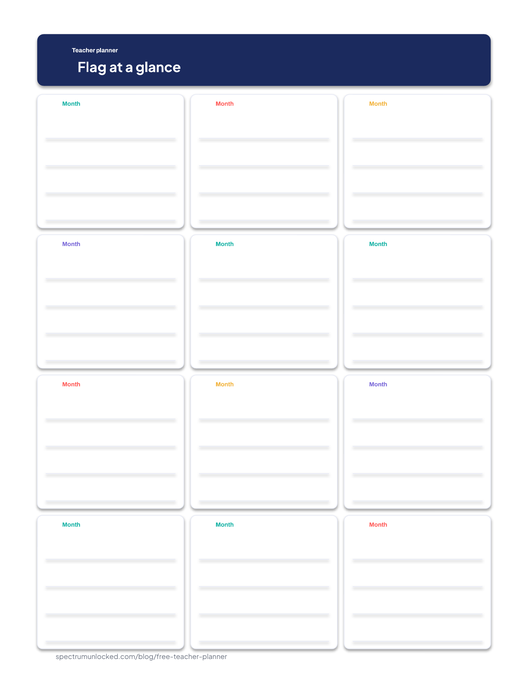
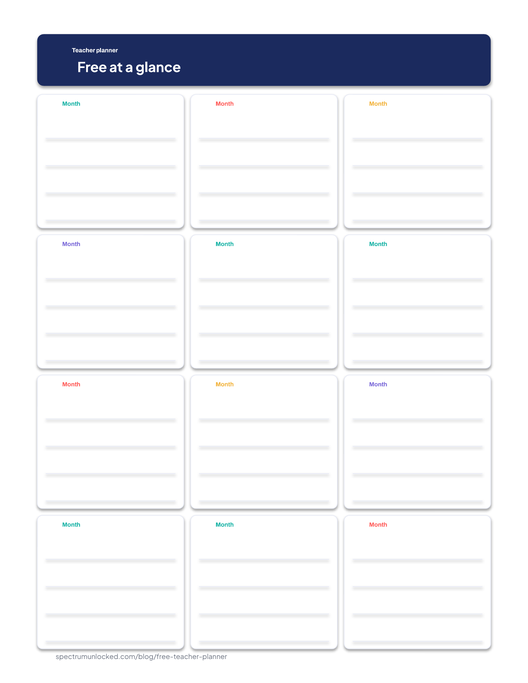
Flag: Flag -> Free
